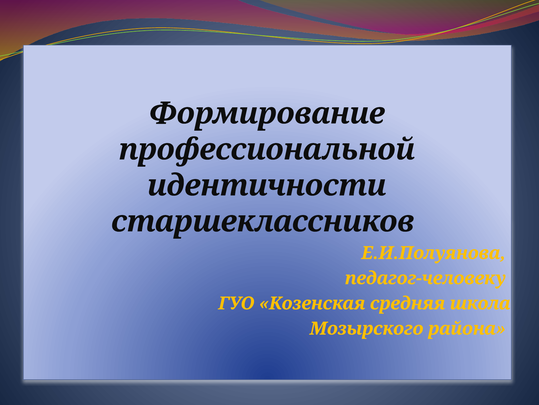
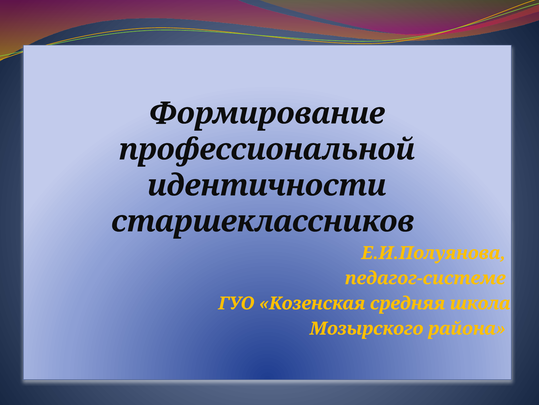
педагог-человеку: педагог-человеку -> педагог-системе
